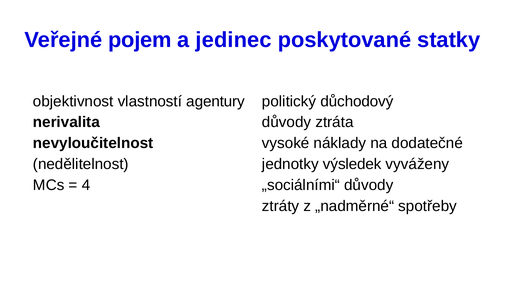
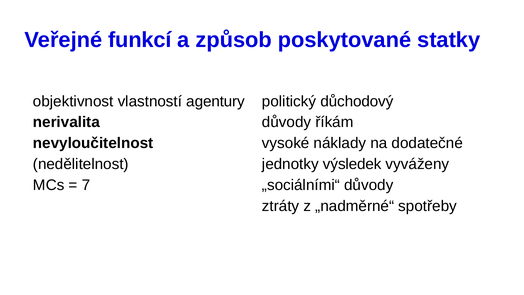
pojem: pojem -> funkcí
jedinec: jedinec -> způsob
ztráta: ztráta -> říkám
4: 4 -> 7
